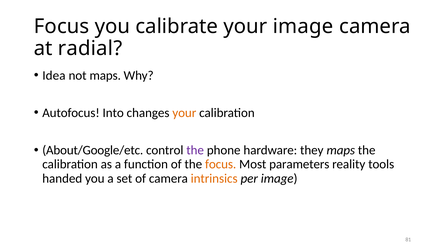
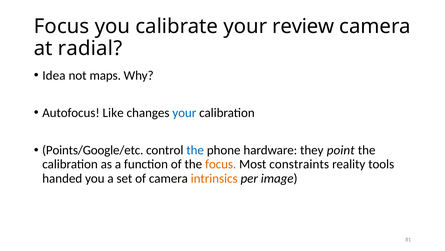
your image: image -> review
Into: Into -> Like
your at (184, 113) colour: orange -> blue
About/Google/etc: About/Google/etc -> Points/Google/etc
the at (195, 150) colour: purple -> blue
they maps: maps -> point
parameters: parameters -> constraints
